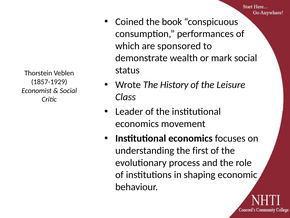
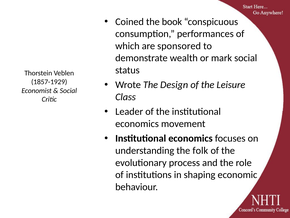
History: History -> Design
first: first -> folk
